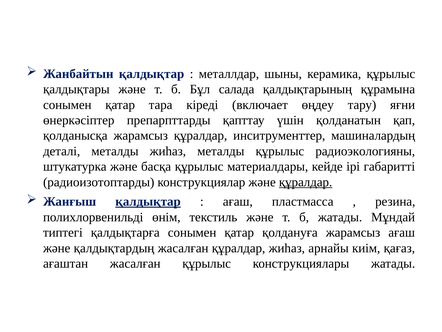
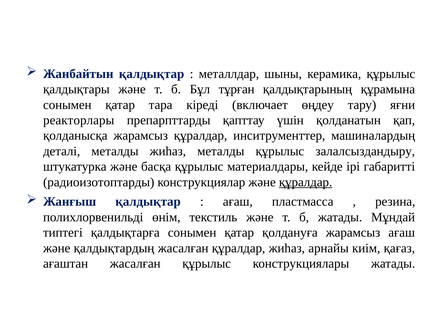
салада: салада -> тұрған
өнеркәсіптер: өнеркәсіптер -> реакторлары
радиоэкологияны: радиоэкологияны -> залалсыздандыру
қалдықтар at (148, 201) underline: present -> none
